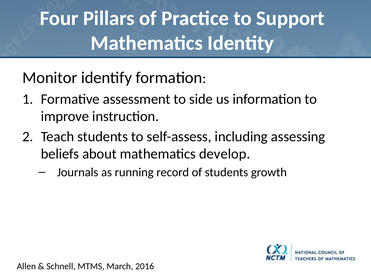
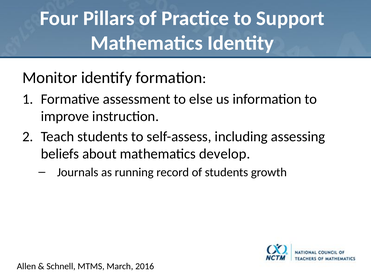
side: side -> else
